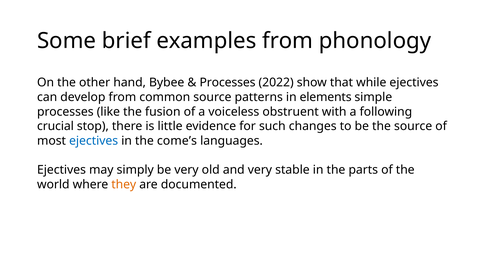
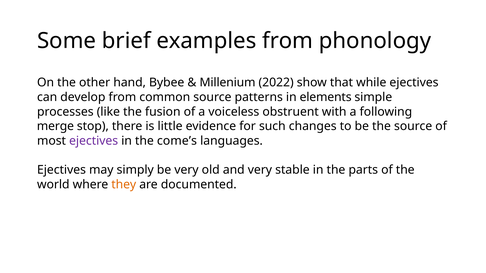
Processes at (228, 83): Processes -> Millenium
crucial: crucial -> merge
ejectives at (94, 141) colour: blue -> purple
